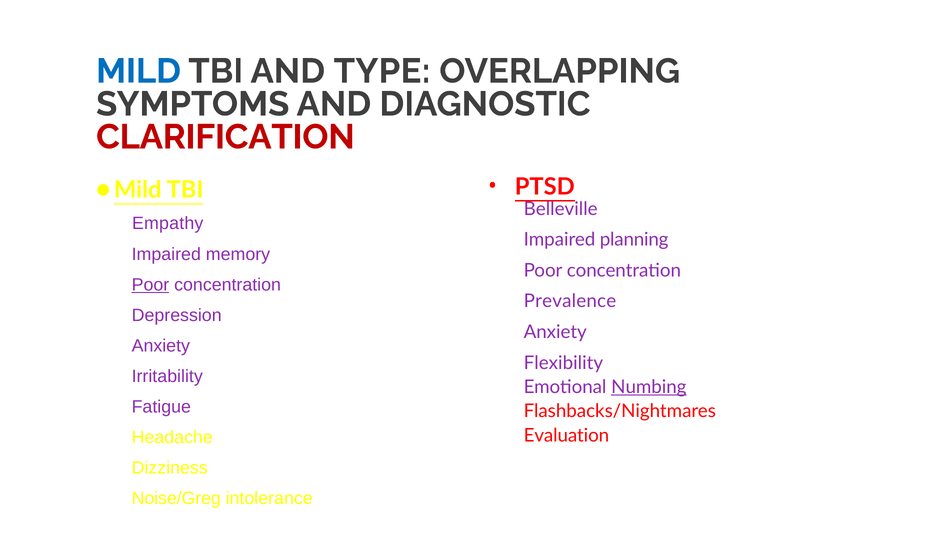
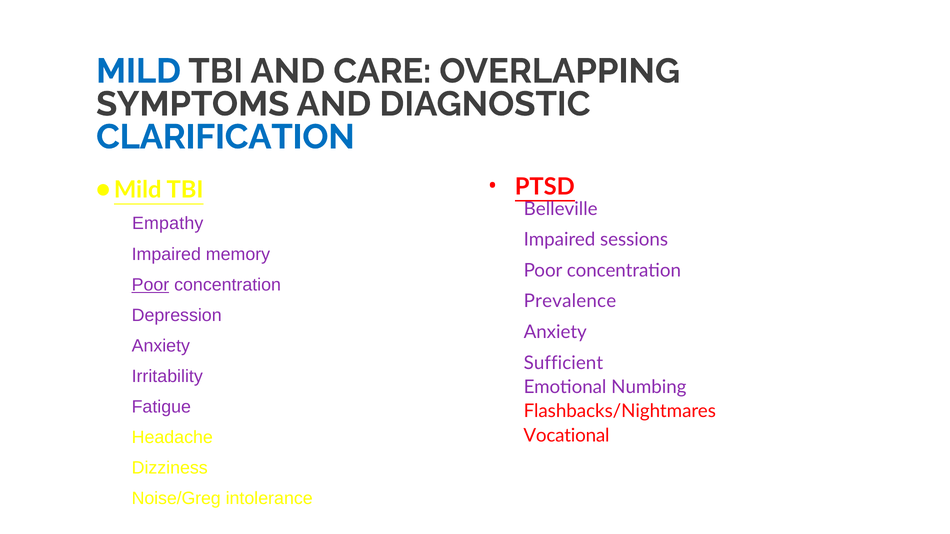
TYPE: TYPE -> CARE
CLARIFICATION colour: red -> blue
planning: planning -> sessions
Flexibility: Flexibility -> Sufficient
Numbing underline: present -> none
Evaluation: Evaluation -> Vocational
